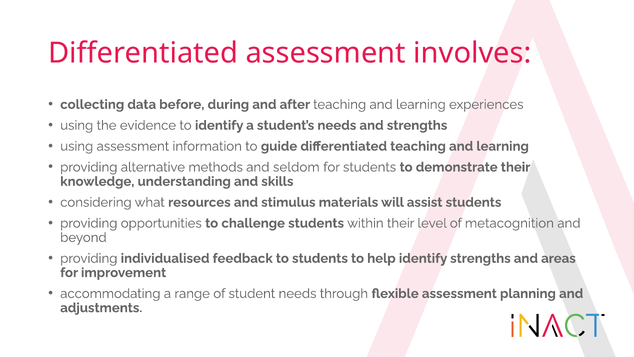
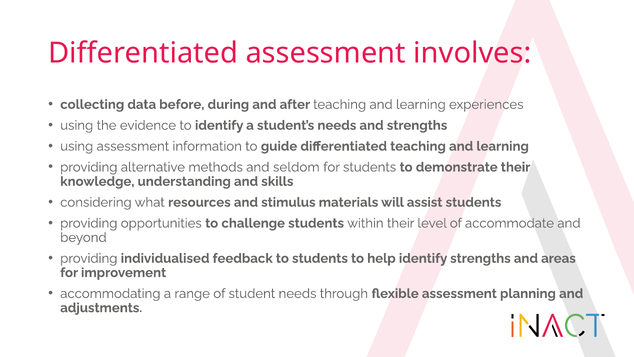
metacognition: metacognition -> accommodate
